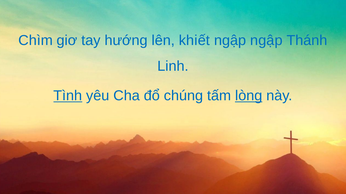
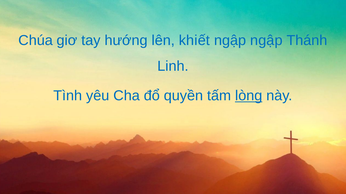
Chìm: Chìm -> Chúa
Tình underline: present -> none
chúng: chúng -> quyền
